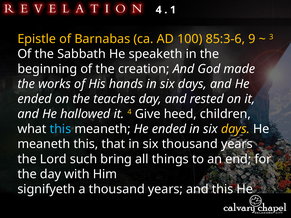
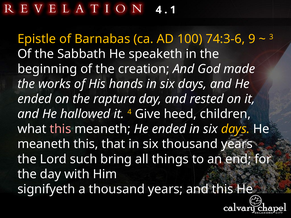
85:3-6: 85:3-6 -> 74:3-6
teaches: teaches -> raptura
this at (60, 129) colour: light blue -> pink
